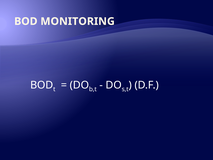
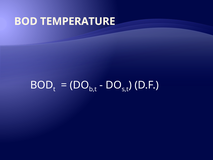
MONITORING: MONITORING -> TEMPERATURE
